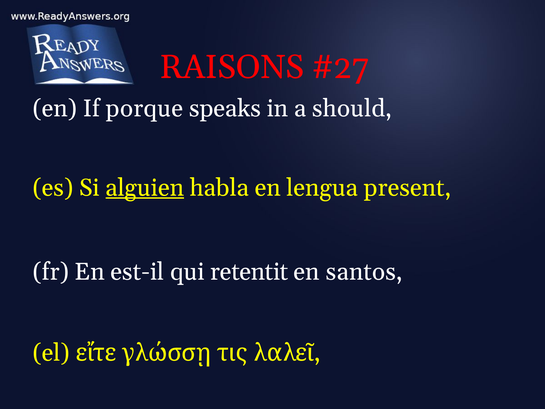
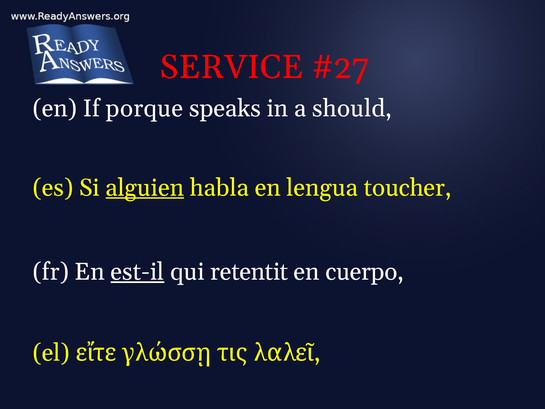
RAISONS: RAISONS -> SERVICE
present: present -> toucher
est-il underline: none -> present
santos: santos -> cuerpo
